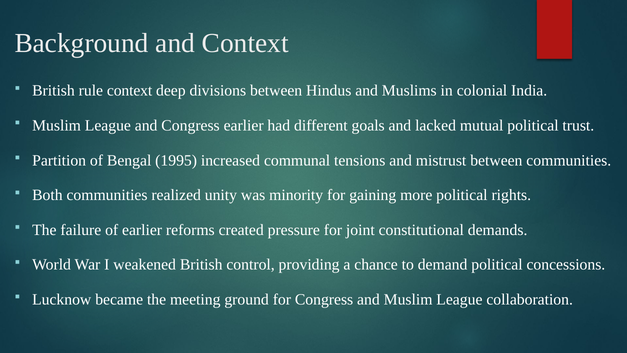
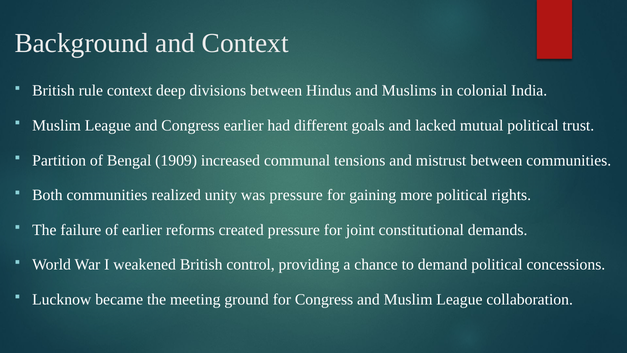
1995: 1995 -> 1909
was minority: minority -> pressure
